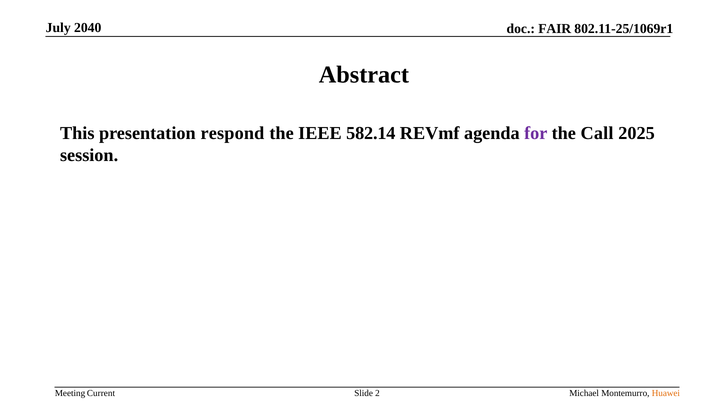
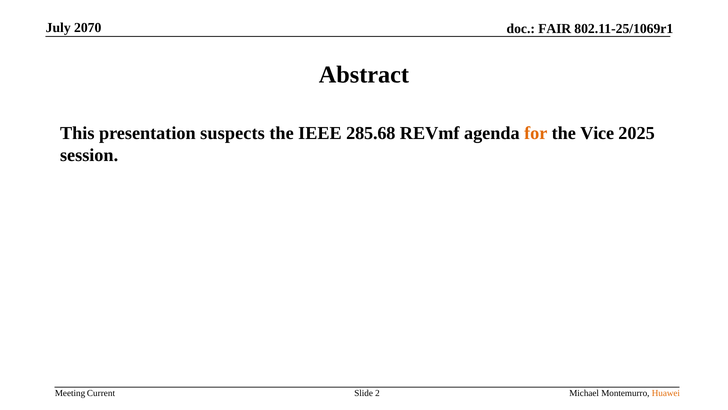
2040: 2040 -> 2070
respond: respond -> suspects
582.14: 582.14 -> 285.68
for colour: purple -> orange
Call: Call -> Vice
